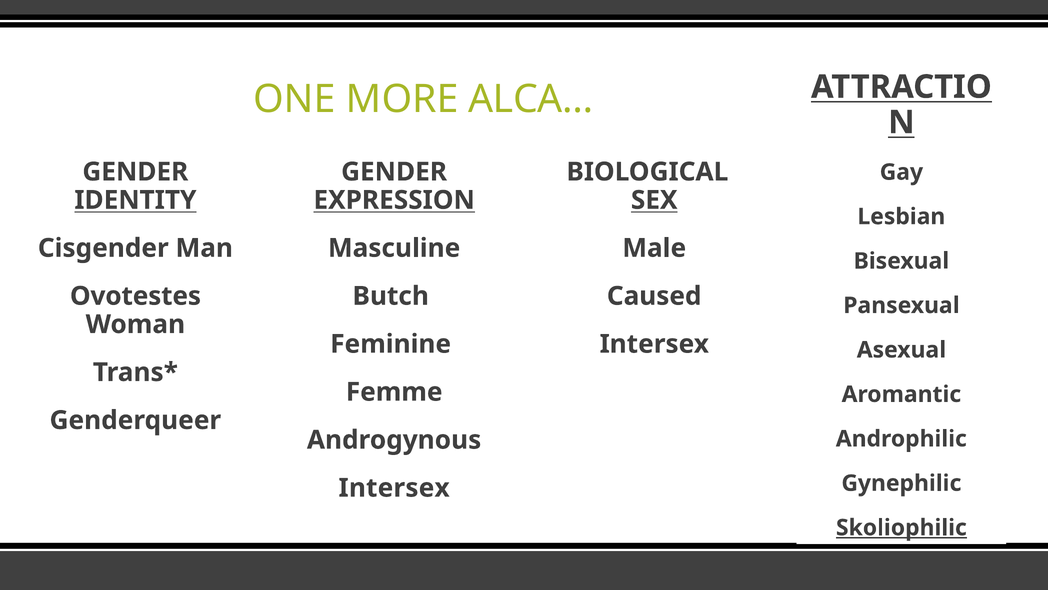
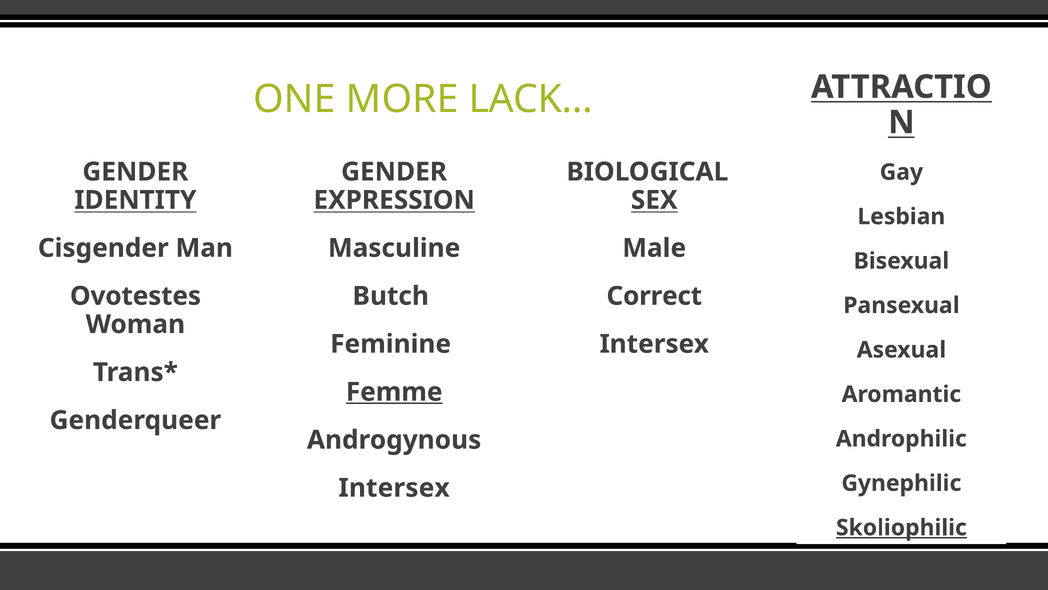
ALCA…: ALCA… -> LACK…
Caused: Caused -> Correct
Femme underline: none -> present
